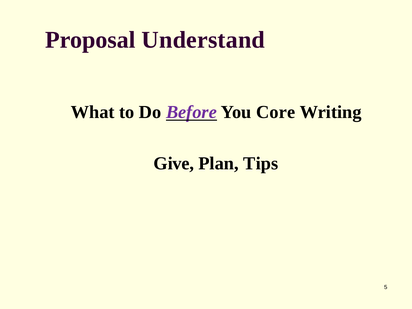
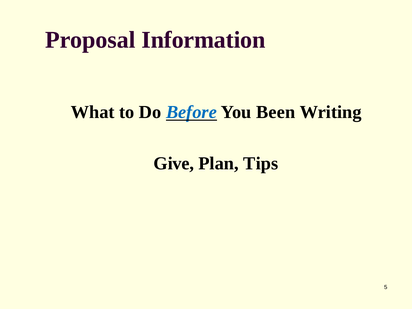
Understand: Understand -> Information
Before colour: purple -> blue
Core: Core -> Been
